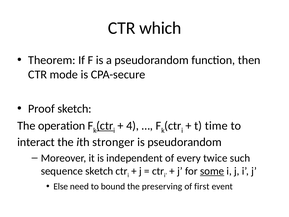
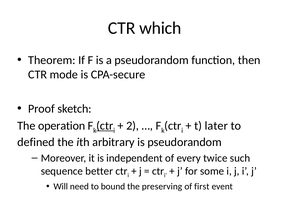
4: 4 -> 2
time: time -> later
interact: interact -> defined
stronger: stronger -> arbitrary
sequence sketch: sketch -> better
some underline: present -> none
Else: Else -> Will
